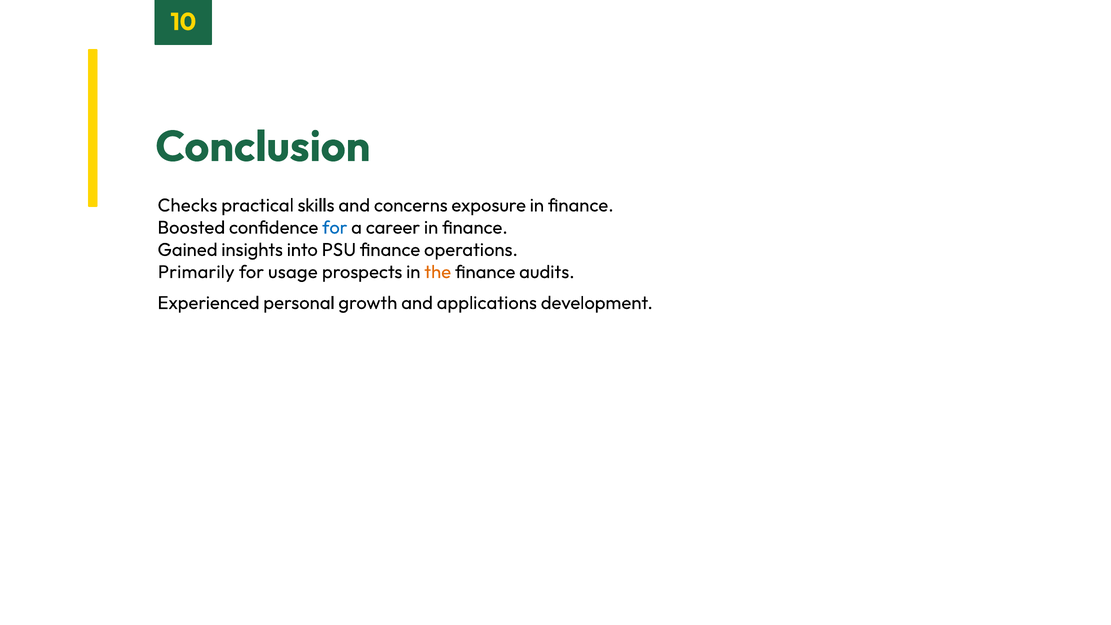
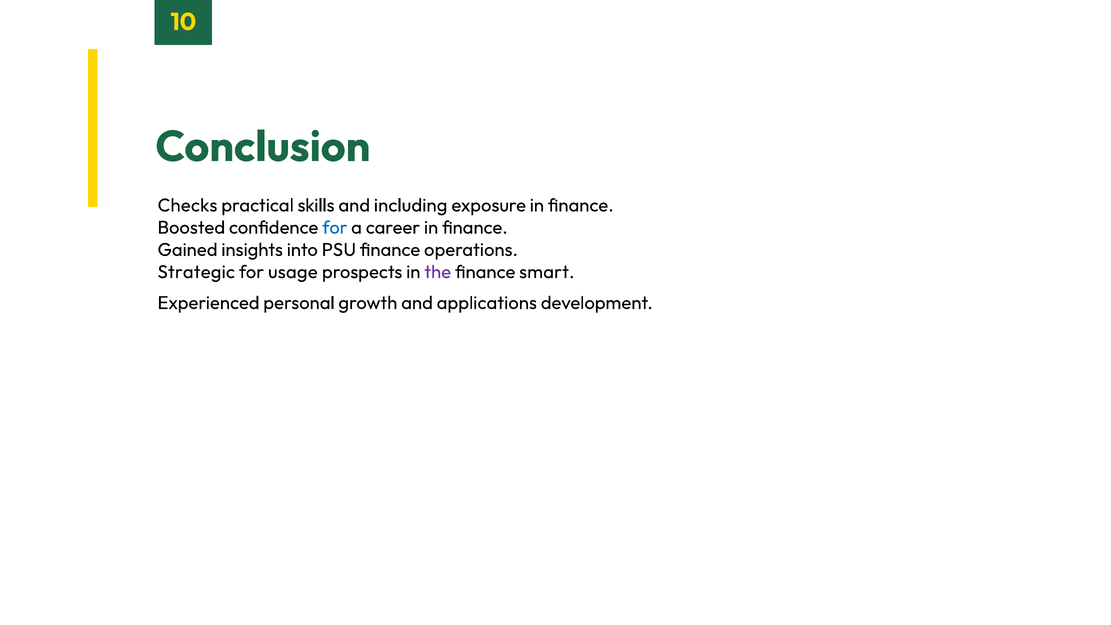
concerns: concerns -> including
Primarily: Primarily -> Strategic
the colour: orange -> purple
audits: audits -> smart
